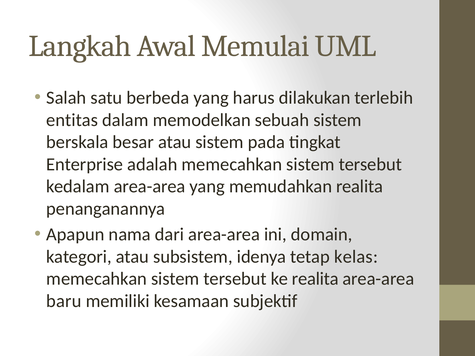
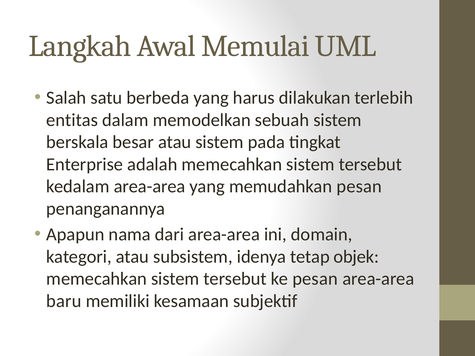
memudahkan realita: realita -> pesan
kelas: kelas -> objek
ke realita: realita -> pesan
